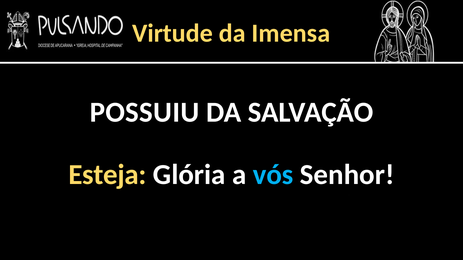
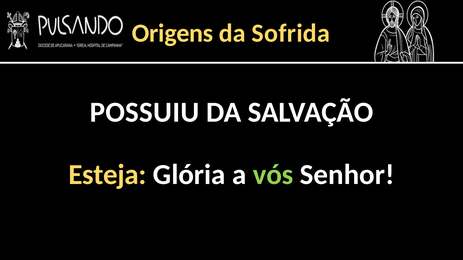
Virtude: Virtude -> Origens
Imensa: Imensa -> Sofrida
vós colour: light blue -> light green
